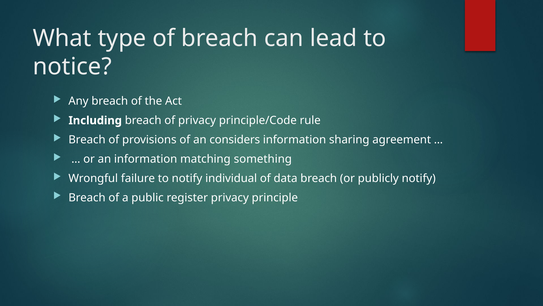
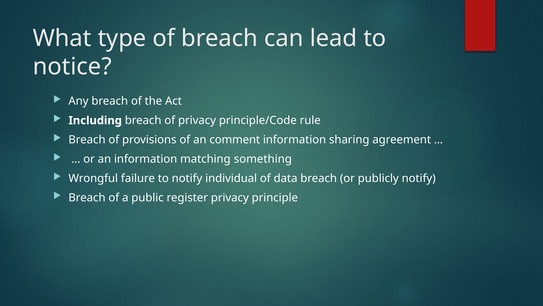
considers: considers -> comment
